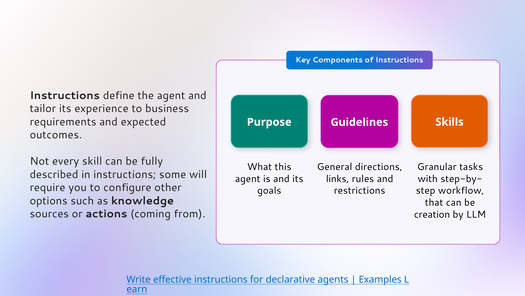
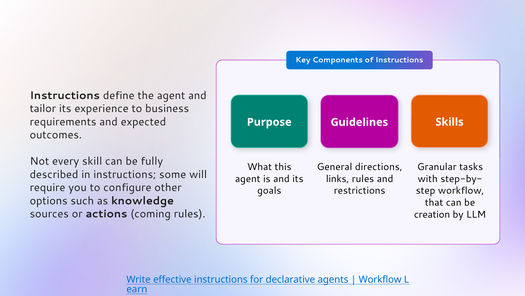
coming from: from -> rules
Examples at (380, 279): Examples -> Workflow
